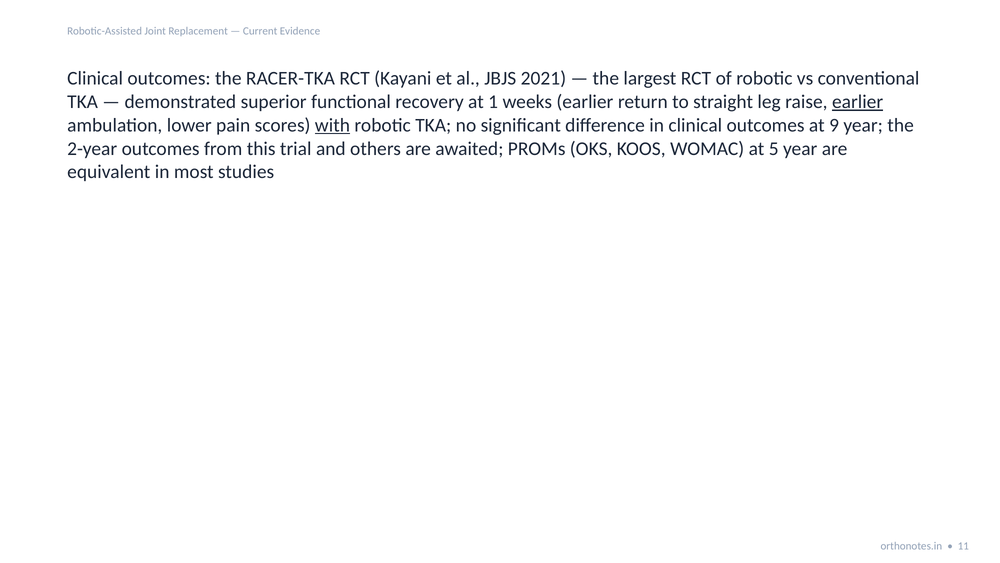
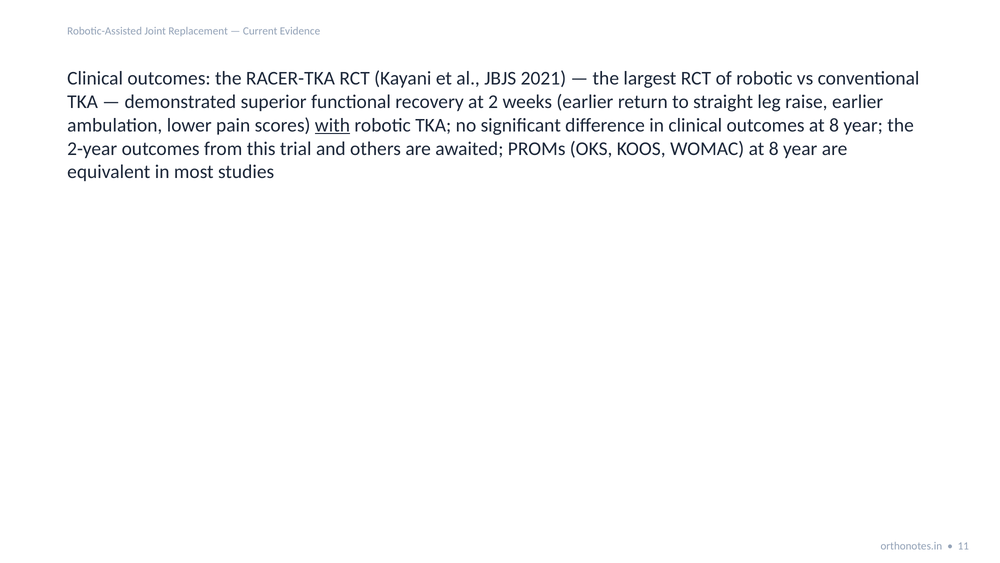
1: 1 -> 2
earlier at (858, 102) underline: present -> none
outcomes at 9: 9 -> 8
WOMAC at 5: 5 -> 8
